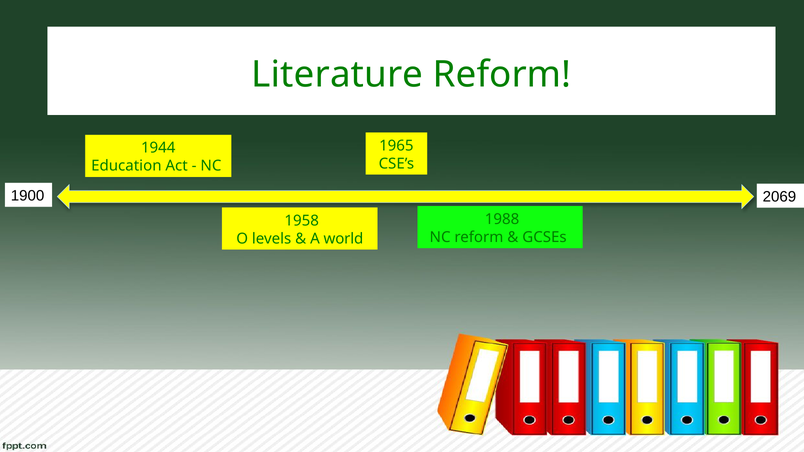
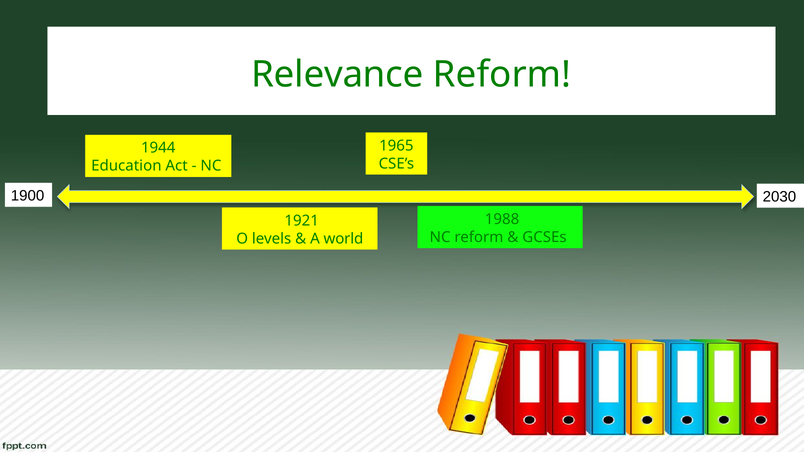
Literature: Literature -> Relevance
2069: 2069 -> 2030
1958: 1958 -> 1921
